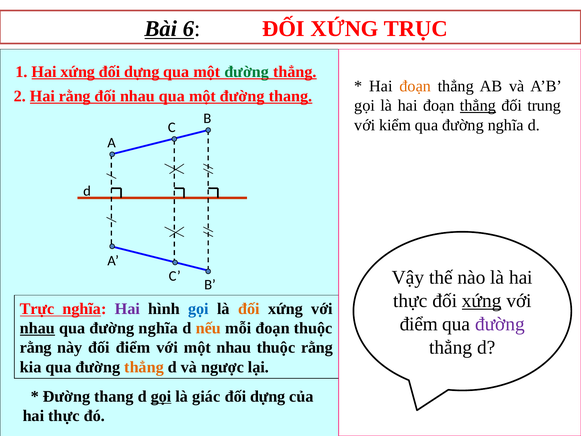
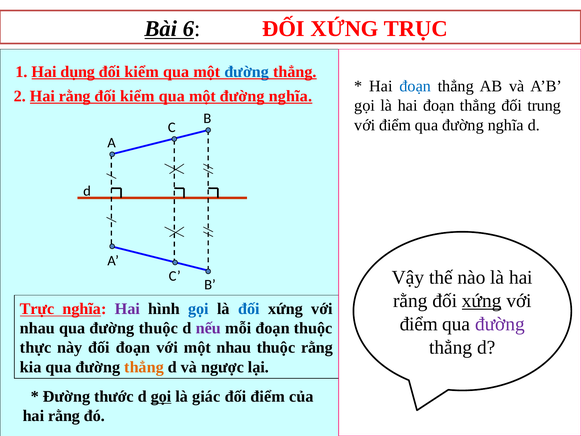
Hai xứng: xứng -> dụng
dựng at (142, 72): dựng -> kiểm
đường at (247, 72) colour: green -> blue
đoạn at (415, 86) colour: orange -> blue
nhau at (137, 96): nhau -> kiểm
một đường thang: thang -> nghĩa
thẳng at (478, 106) underline: present -> none
kiểm at (395, 125): kiểm -> điểm
thực at (410, 301): thực -> rằng
đối at (249, 309) colour: orange -> blue
nhau at (37, 328) underline: present -> none
nghĩa at (158, 328): nghĩa -> thuộc
nếu colour: orange -> purple
rằng at (36, 347): rằng -> thực
đối điểm: điểm -> đoạn
thang at (114, 396): thang -> thước
dựng at (268, 396): dựng -> điểm
thực at (64, 416): thực -> rằng
